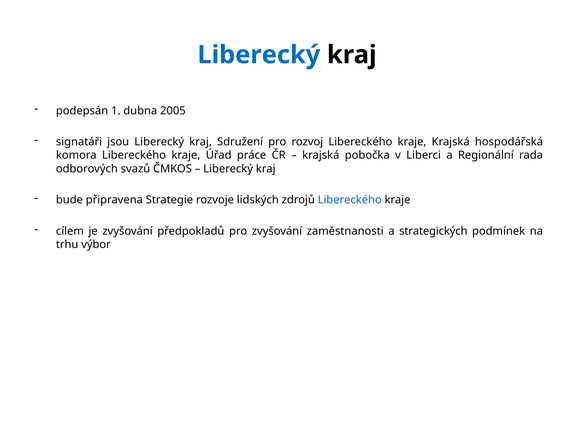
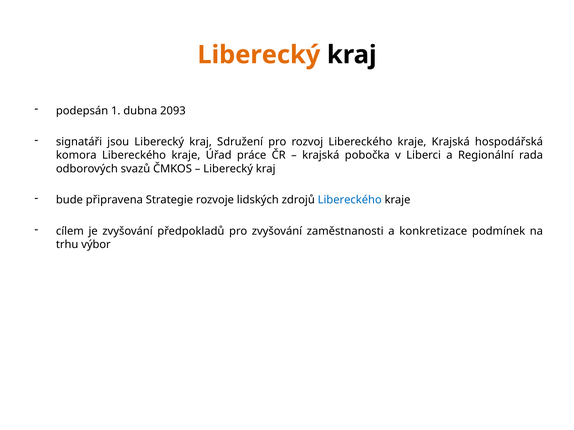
Liberecký at (259, 55) colour: blue -> orange
2005: 2005 -> 2093
strategických: strategických -> konkretizace
